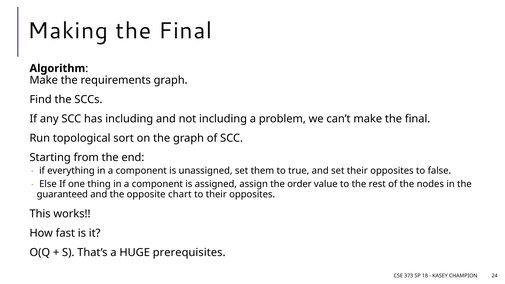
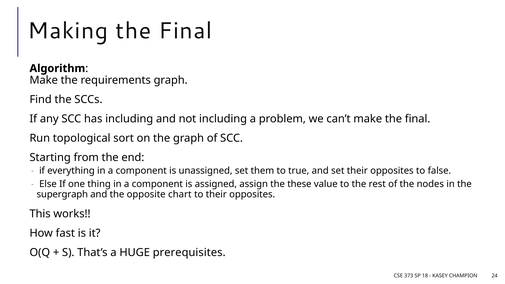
order: order -> these
guaranteed: guaranteed -> supergraph
